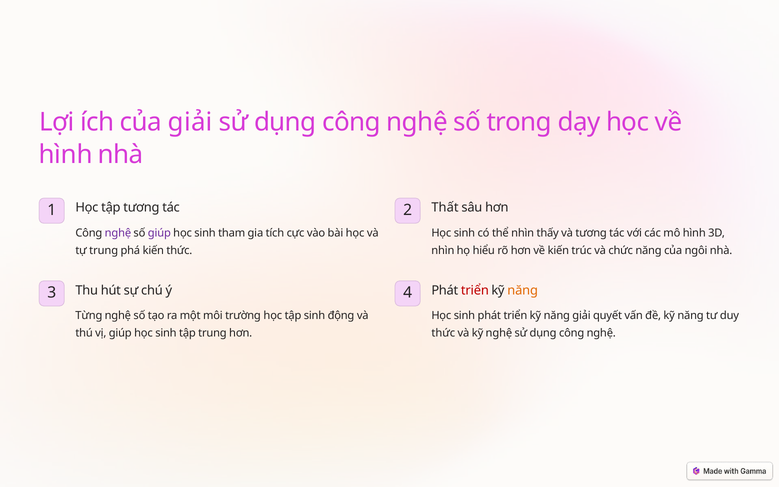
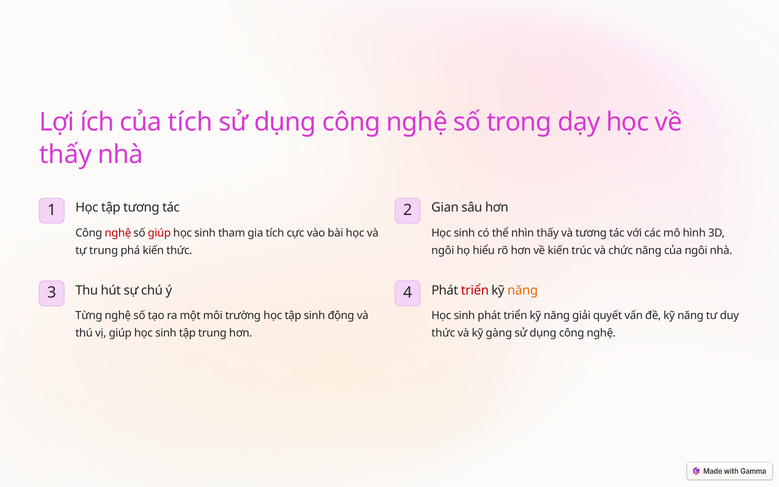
của giải: giải -> tích
hình at (66, 155): hình -> thấy
Thất: Thất -> Gian
nghệ at (118, 233) colour: purple -> red
giúp at (159, 233) colour: purple -> red
nhìn at (443, 251): nhìn -> ngôi
kỹ nghệ: nghệ -> gàng
